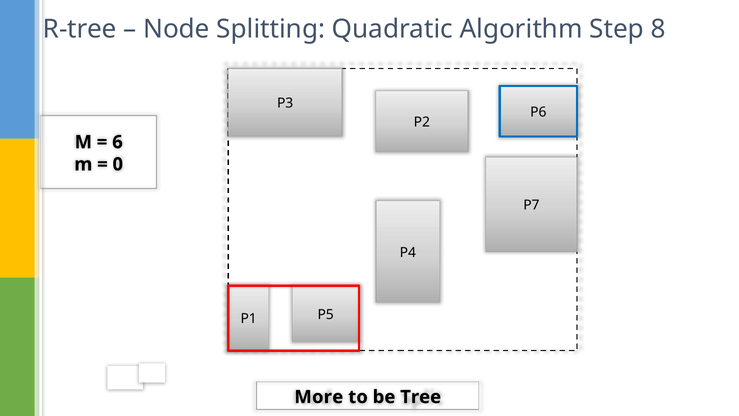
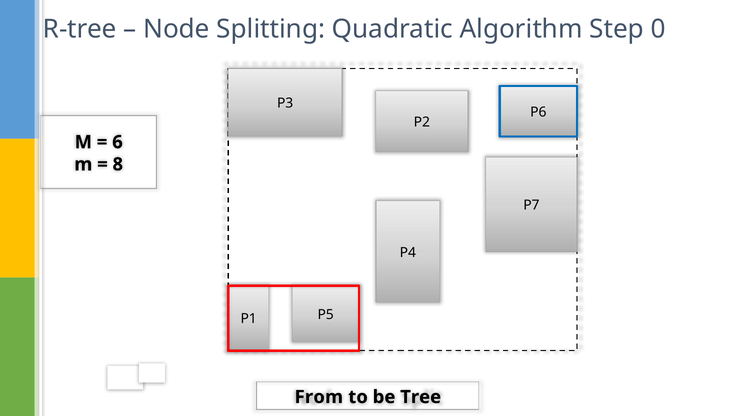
8: 8 -> 0
0: 0 -> 8
More: More -> From
